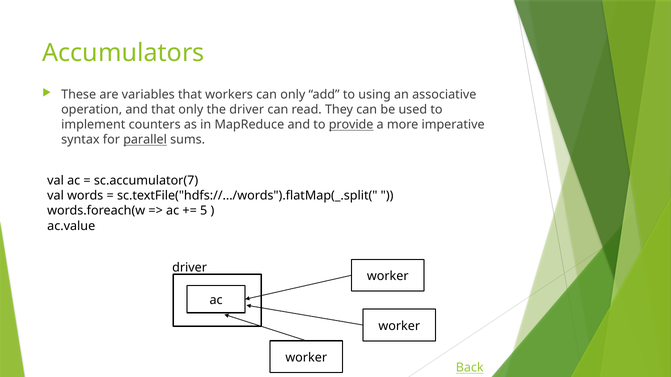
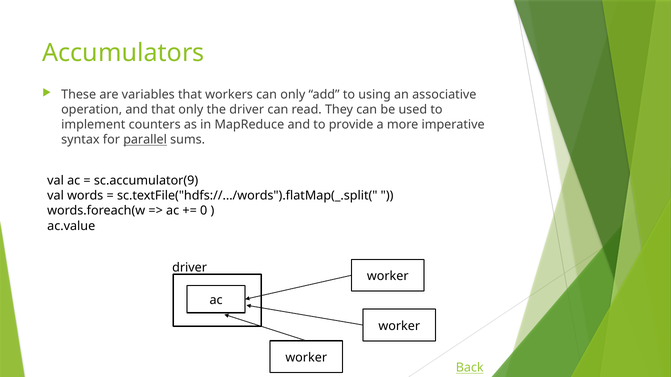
provide underline: present -> none
sc.accumulator(7: sc.accumulator(7 -> sc.accumulator(9
5: 5 -> 0
